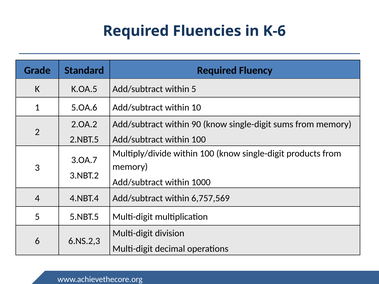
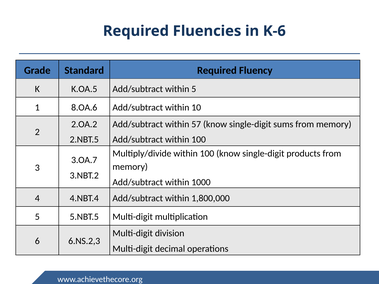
5.OA.6: 5.OA.6 -> 8.OA.6
90: 90 -> 57
6,757,569: 6,757,569 -> 1,800,000
